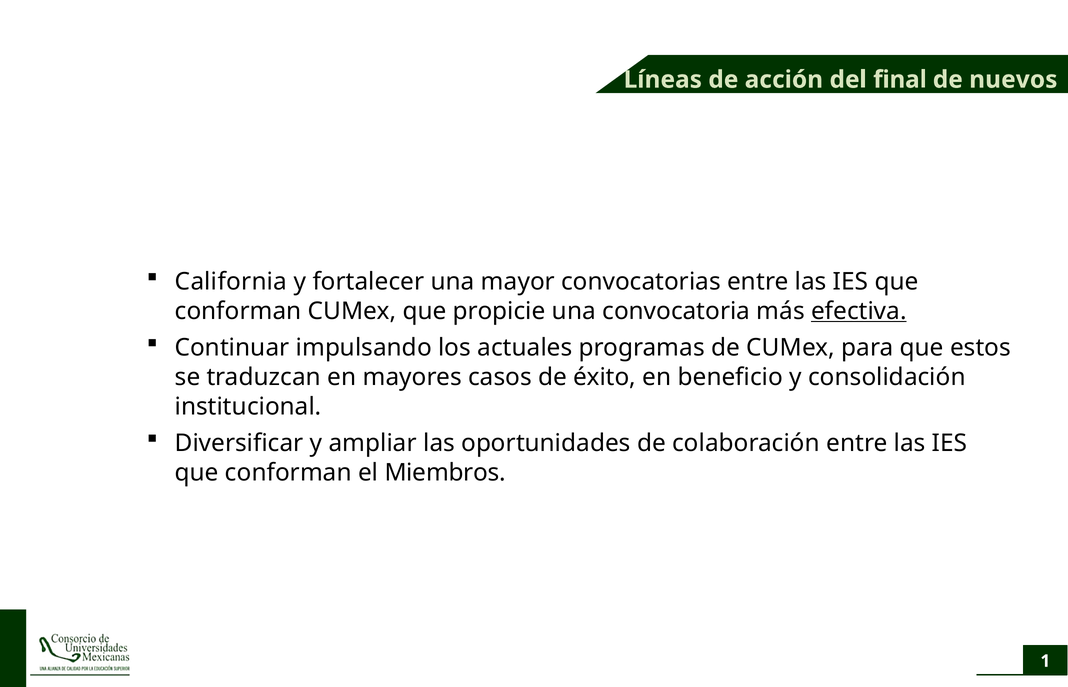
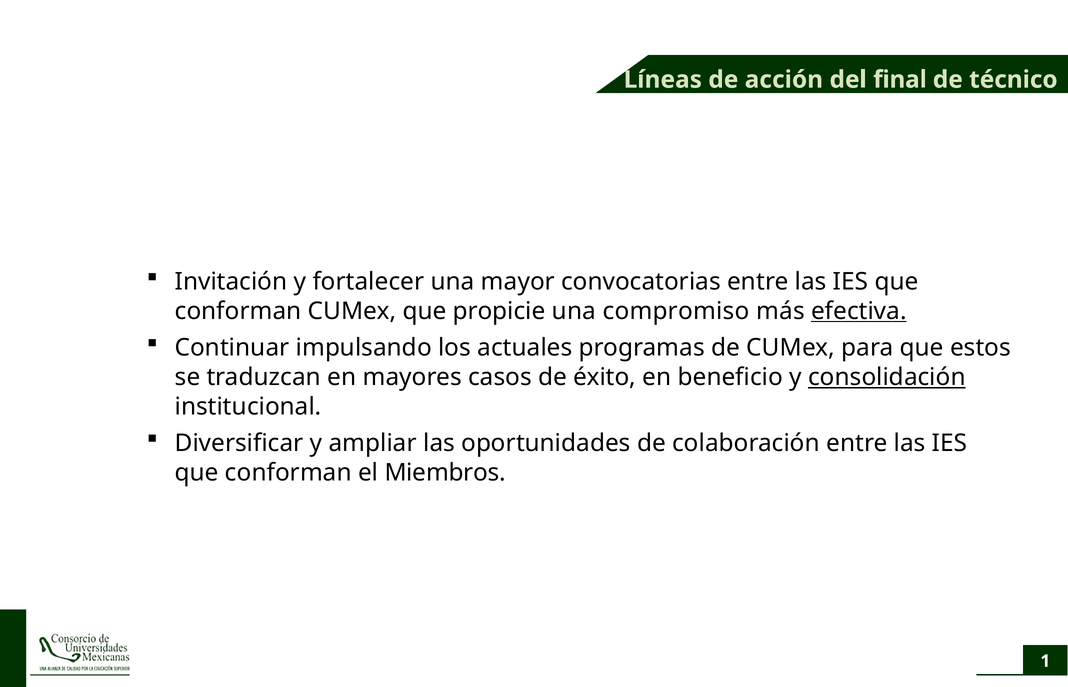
nuevos: nuevos -> técnico
California: California -> Invitación
convocatoria: convocatoria -> compromiso
consolidación underline: none -> present
